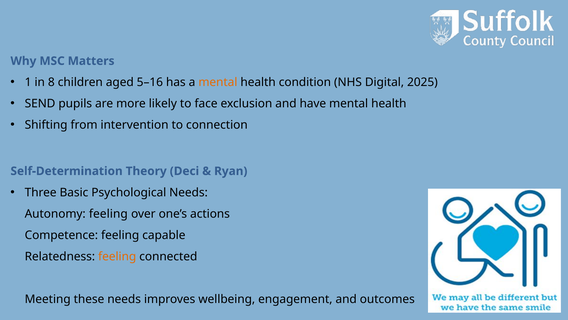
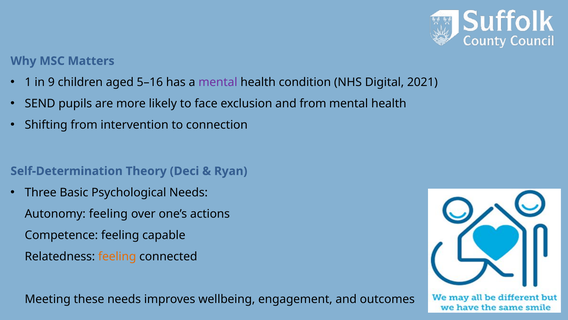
8: 8 -> 9
mental at (218, 82) colour: orange -> purple
2025: 2025 -> 2021
and have: have -> from
